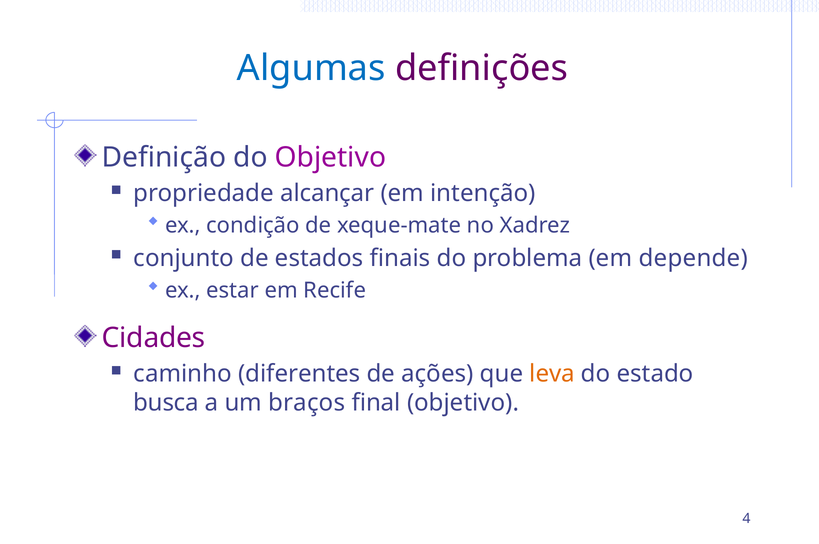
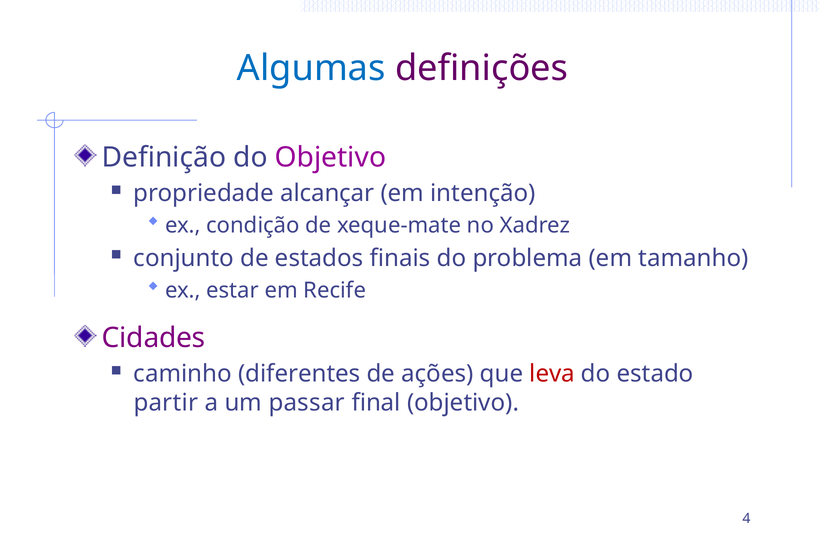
depende: depende -> tamanho
leva colour: orange -> red
busca: busca -> partir
braços: braços -> passar
